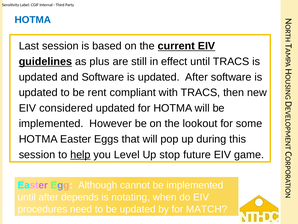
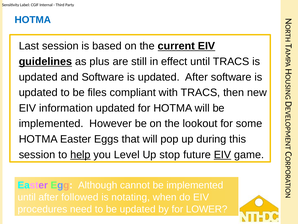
rent: rent -> files
considered: considered -> information
EIV at (222, 154) underline: none -> present
depends: depends -> followed
MATCH: MATCH -> LOWER
